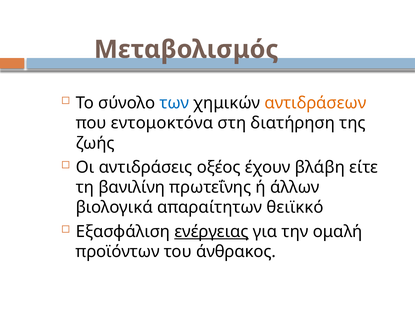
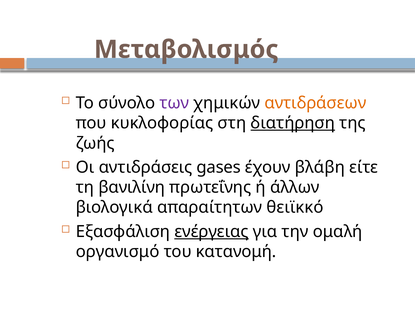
των colour: blue -> purple
εντομοκτόνα: εντομοκτόνα -> κυκλοφορίας
διατήρηση underline: none -> present
οξέος: οξέος -> gases
προϊόντων: προϊόντων -> οργανισμό
άνθρακος: άνθρακος -> κατανομή
